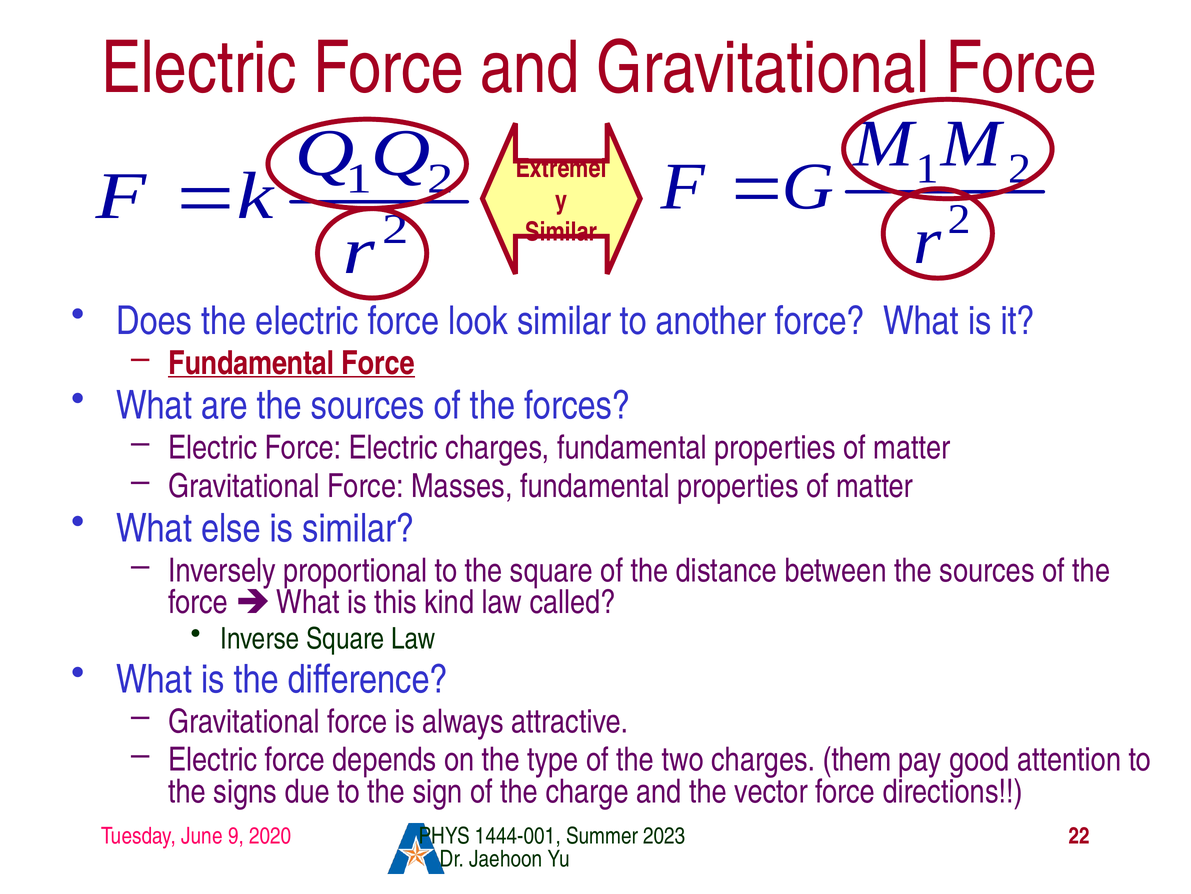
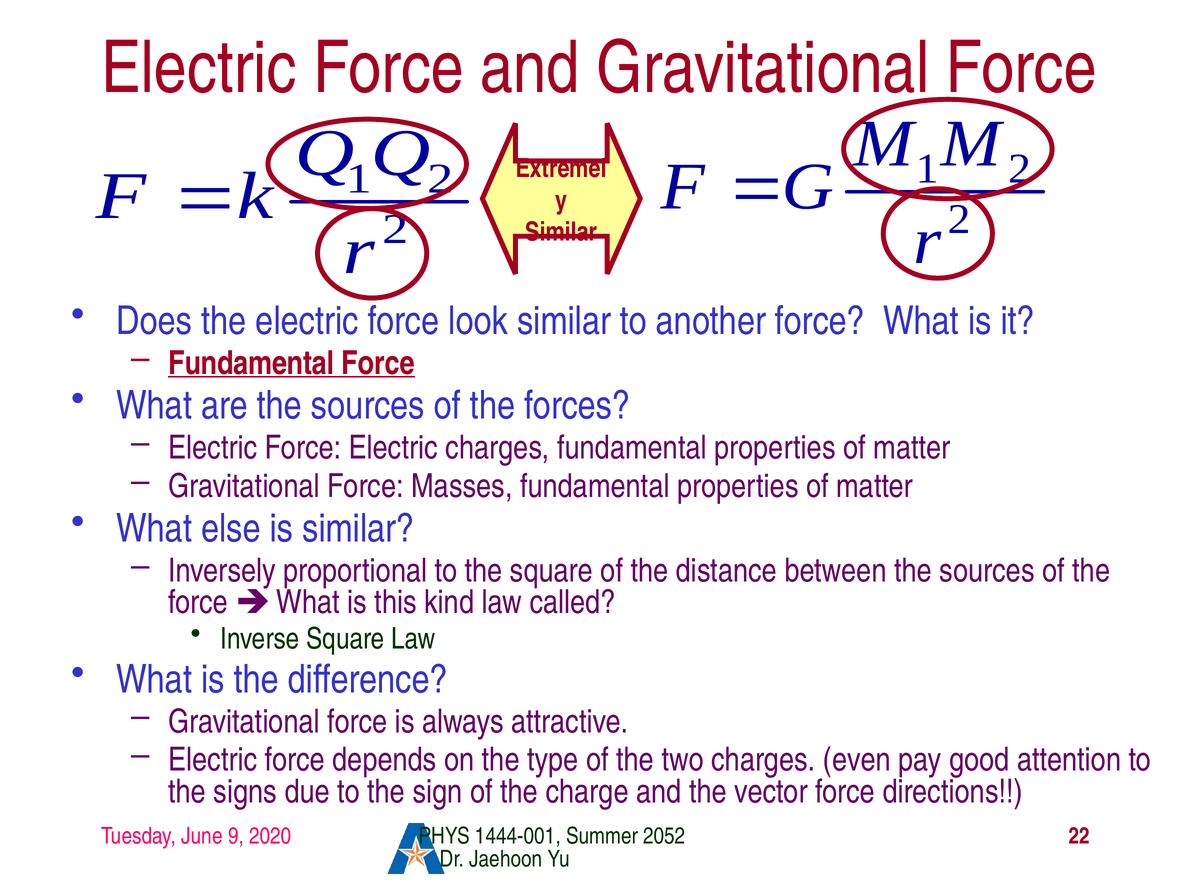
them: them -> even
2023: 2023 -> 2052
